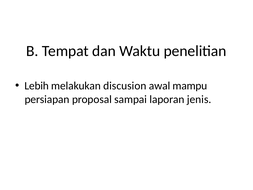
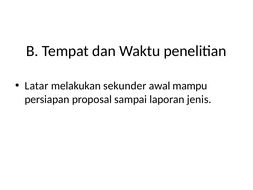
Lebih: Lebih -> Latar
discusion: discusion -> sekunder
